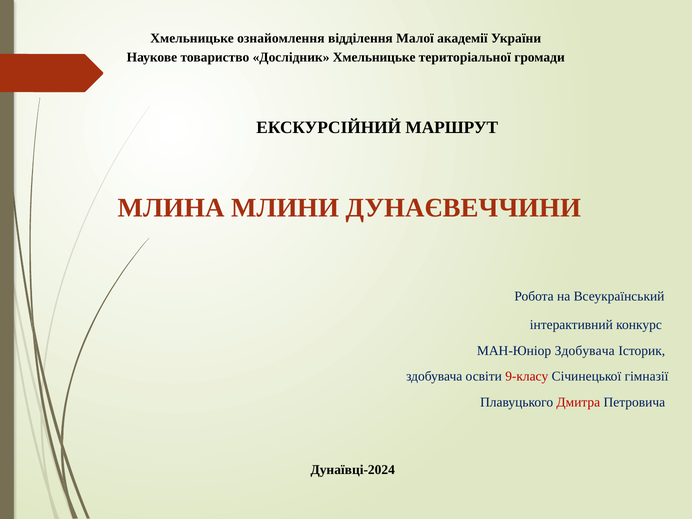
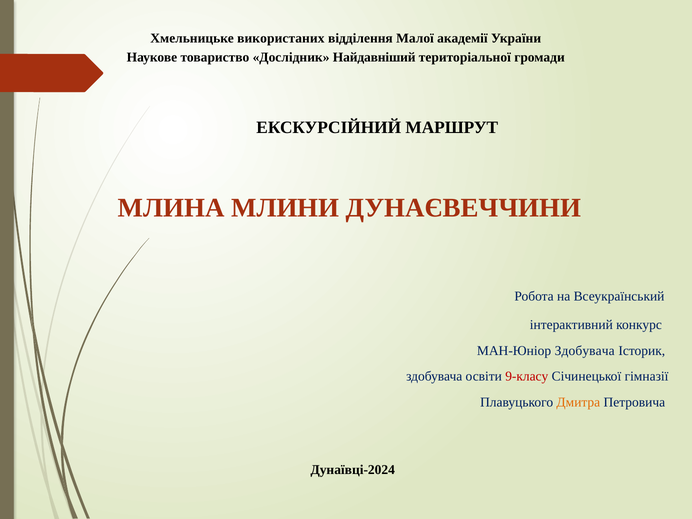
ознайомлення: ознайомлення -> використаних
Дослідник Хмельницьке: Хмельницьке -> Найдавніший
Дмитра colour: red -> orange
